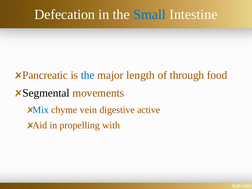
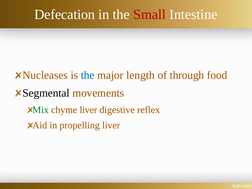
Small colour: blue -> red
Pancreatic: Pancreatic -> Nucleases
Mix colour: blue -> green
chyme vein: vein -> liver
active: active -> reflex
propelling with: with -> liver
